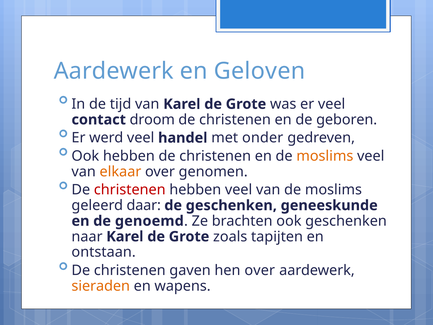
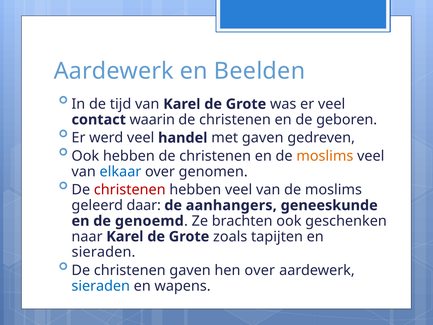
Geloven: Geloven -> Beelden
droom: droom -> waarin
met onder: onder -> gaven
elkaar colour: orange -> blue
de geschenken: geschenken -> aanhangers
ontstaan at (104, 252): ontstaan -> sieraden
sieraden at (101, 286) colour: orange -> blue
